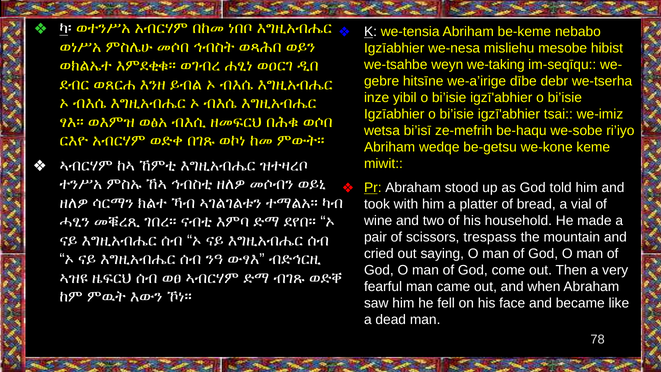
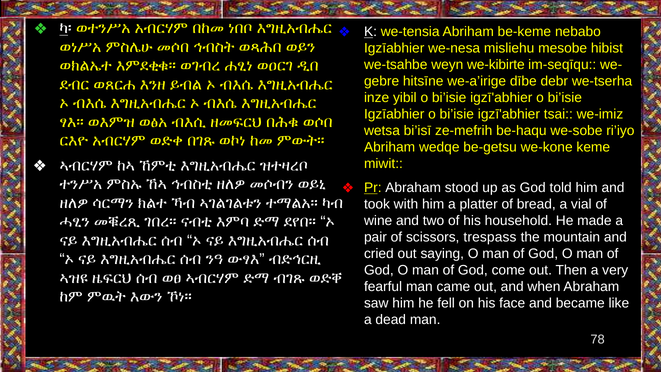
we-taking: we-taking -> we-kibirte
